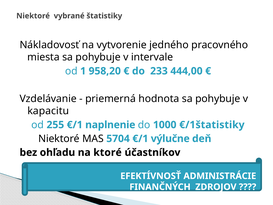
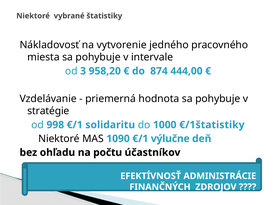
1: 1 -> 3
233: 233 -> 874
kapacitu: kapacitu -> stratégie
255: 255 -> 998
naplnenie: naplnenie -> solidaritu
5704: 5704 -> 1090
ktoré: ktoré -> počtu
